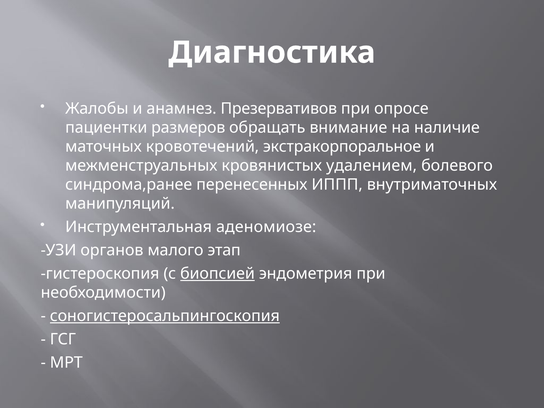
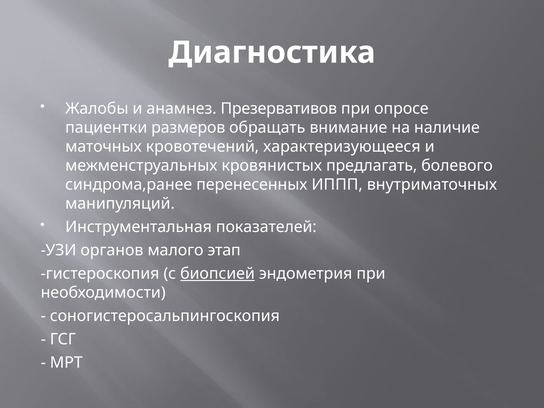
экстракорпоральное: экстракорпоральное -> характеризующееся
удалением: удалением -> предлагать
аденомиозе: аденомиозе -> показателей
соногистеросальпингоскопия underline: present -> none
